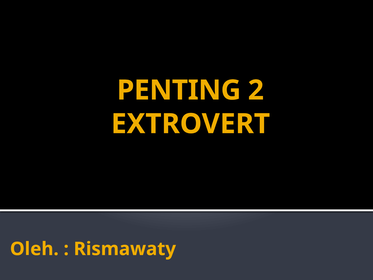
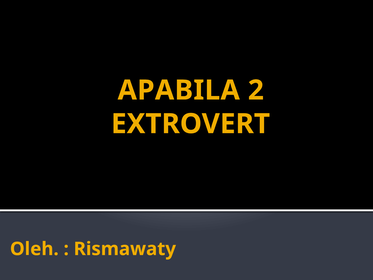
PENTING: PENTING -> APABILA
